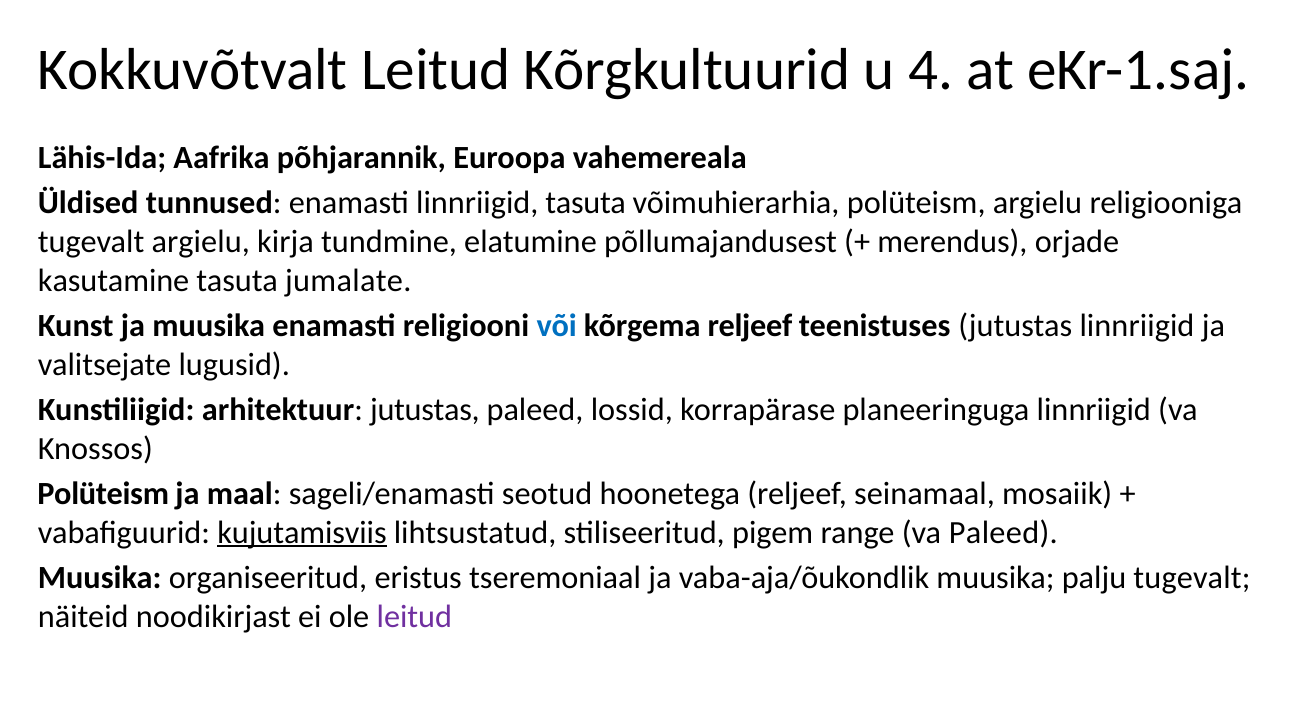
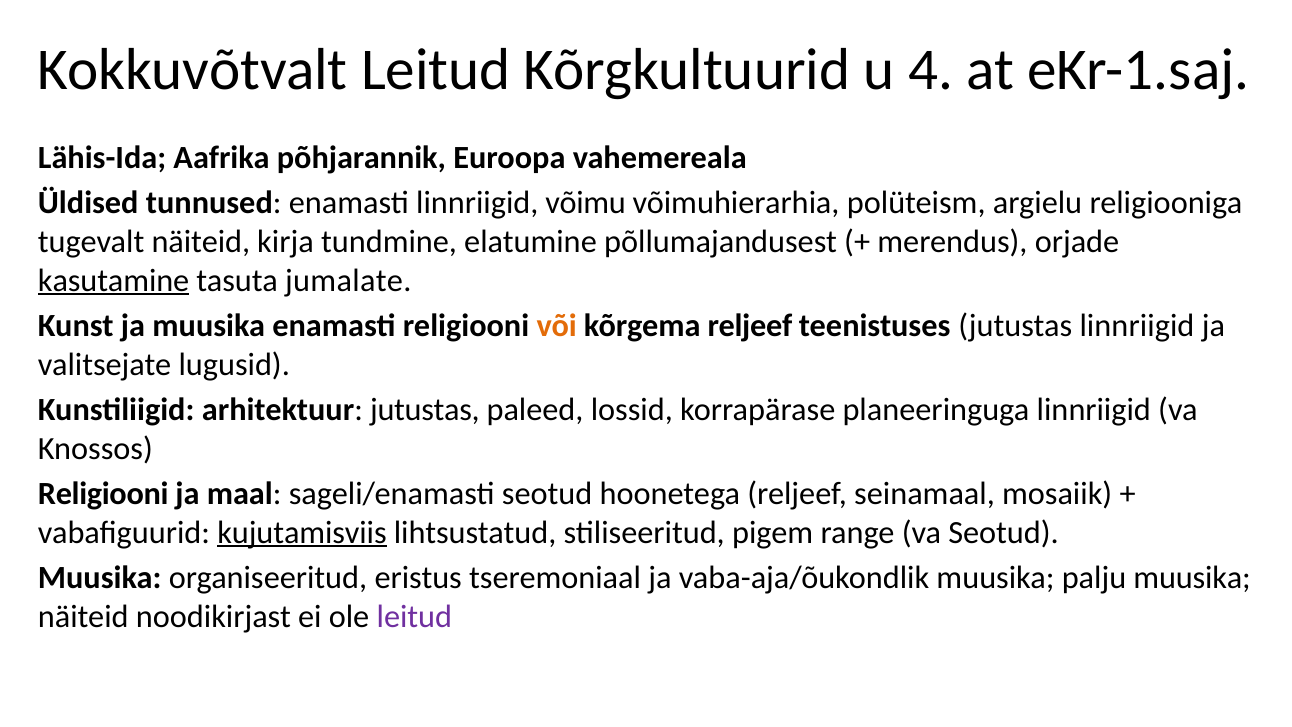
linnriigid tasuta: tasuta -> võimu
tugevalt argielu: argielu -> näiteid
kasutamine underline: none -> present
või colour: blue -> orange
Polüteism at (103, 494): Polüteism -> Religiooni
va Paleed: Paleed -> Seotud
palju tugevalt: tugevalt -> muusika
